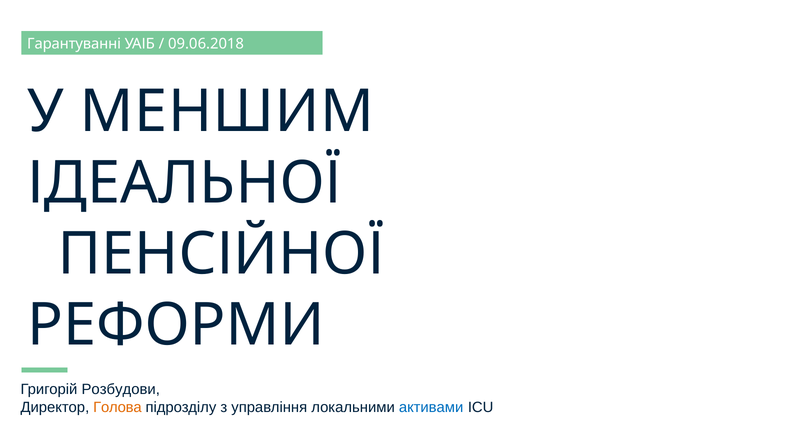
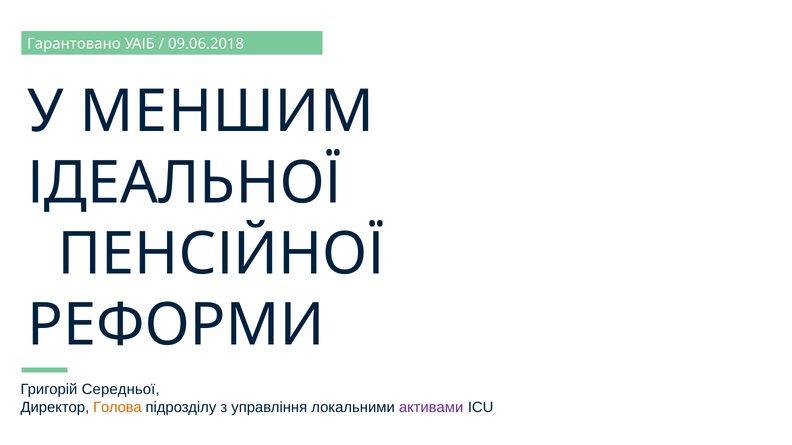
Гарантуванні: Гарантуванні -> Гарантовано
Розбудови: Розбудови -> Середньої
активами colour: blue -> purple
